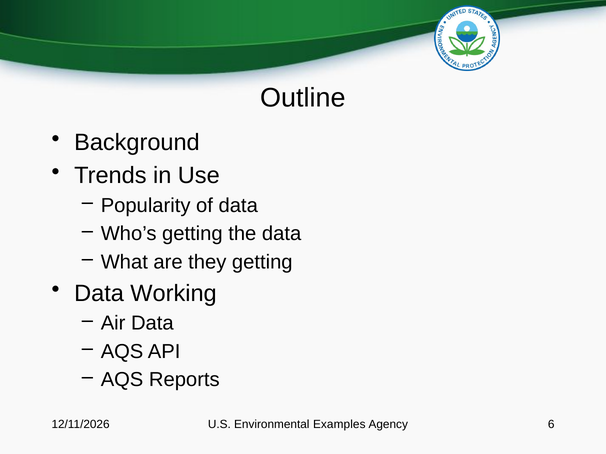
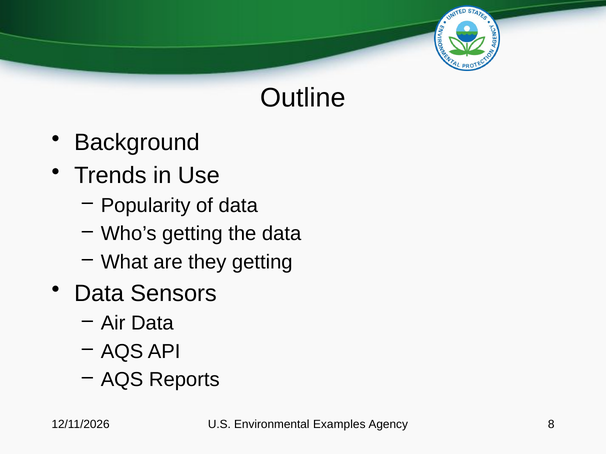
Working: Working -> Sensors
6: 6 -> 8
